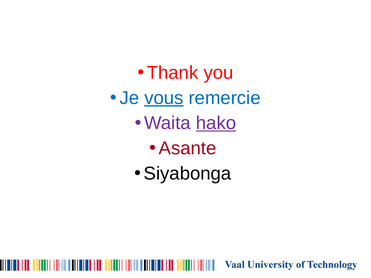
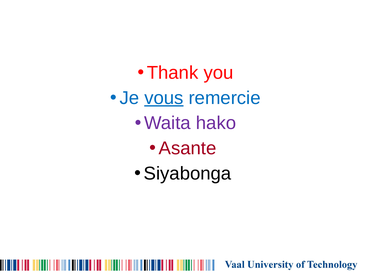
hako underline: present -> none
